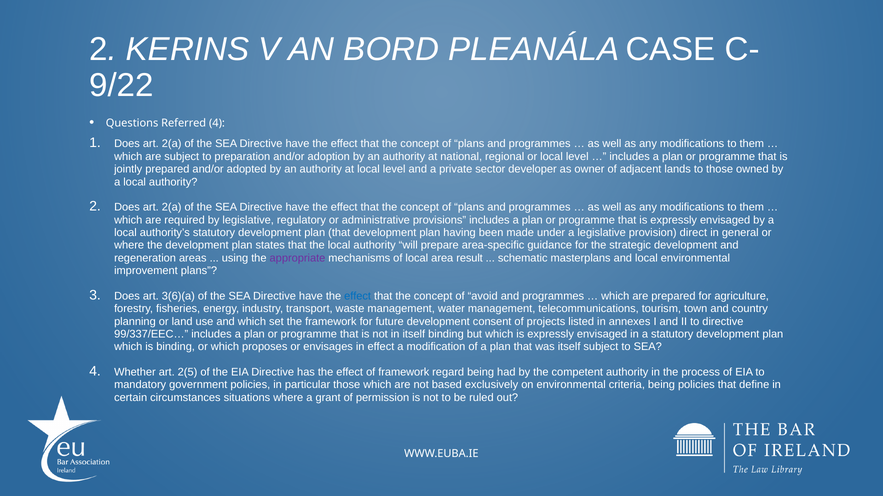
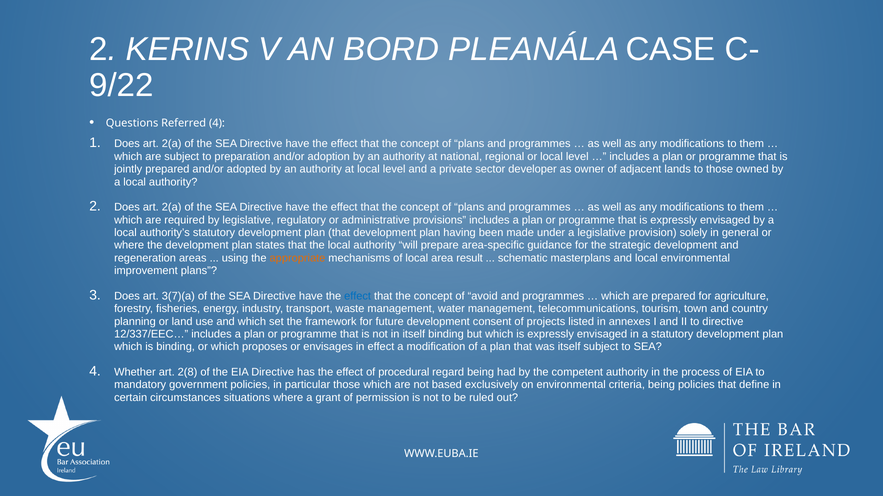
direct: direct -> solely
appropriate colour: purple -> orange
3(6)(a: 3(6)(a -> 3(7)(a
99/337/EEC…: 99/337/EEC… -> 12/337/EEC…
2(5: 2(5 -> 2(8
of framework: framework -> procedural
